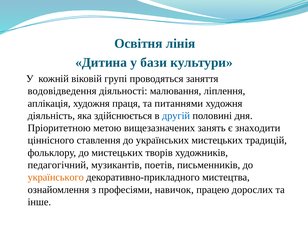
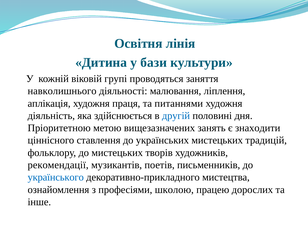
водовідведення: водовідведення -> навколишнього
педагогічний: педагогічний -> рекомендації
українського colour: orange -> blue
навичок: навичок -> школою
